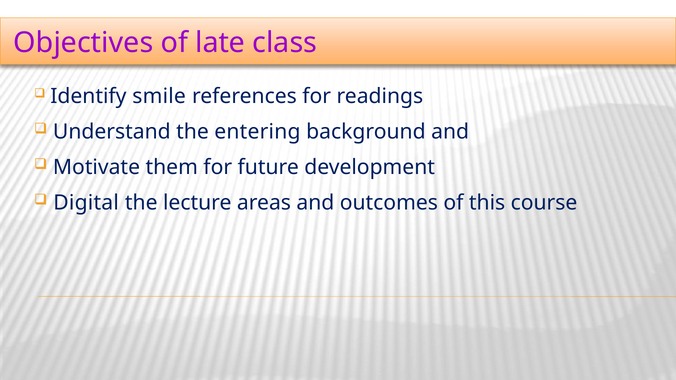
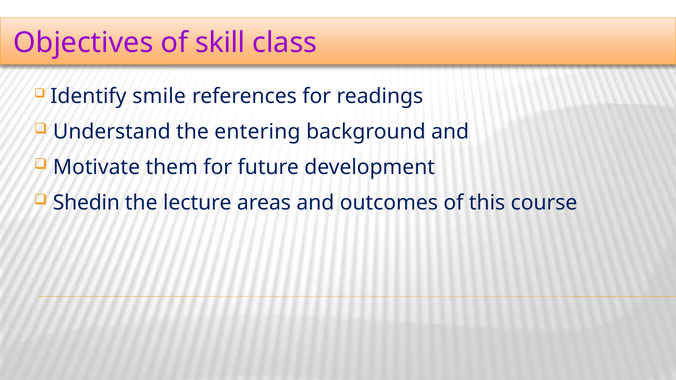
late: late -> skill
Digital: Digital -> Shedin
